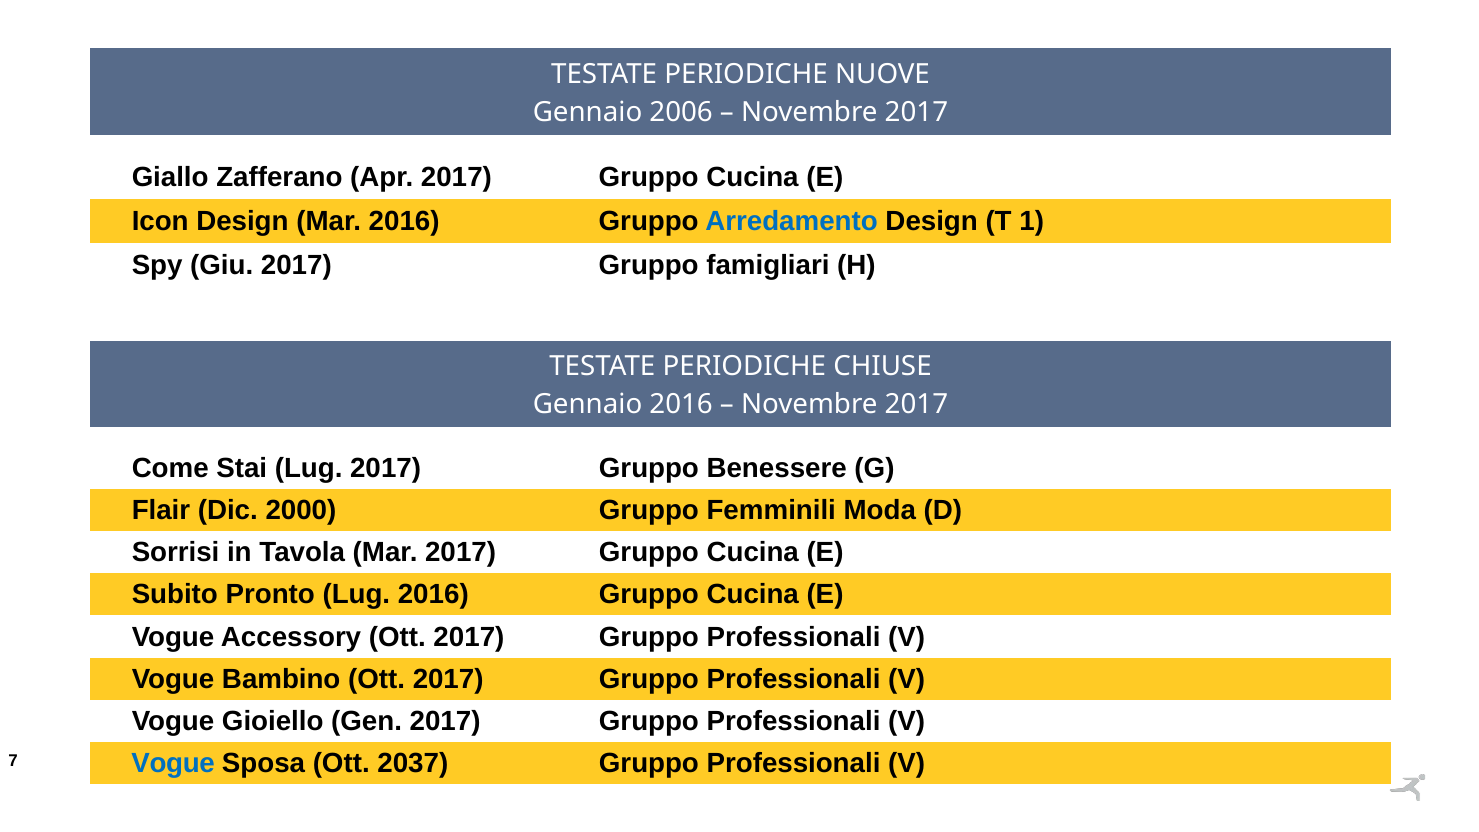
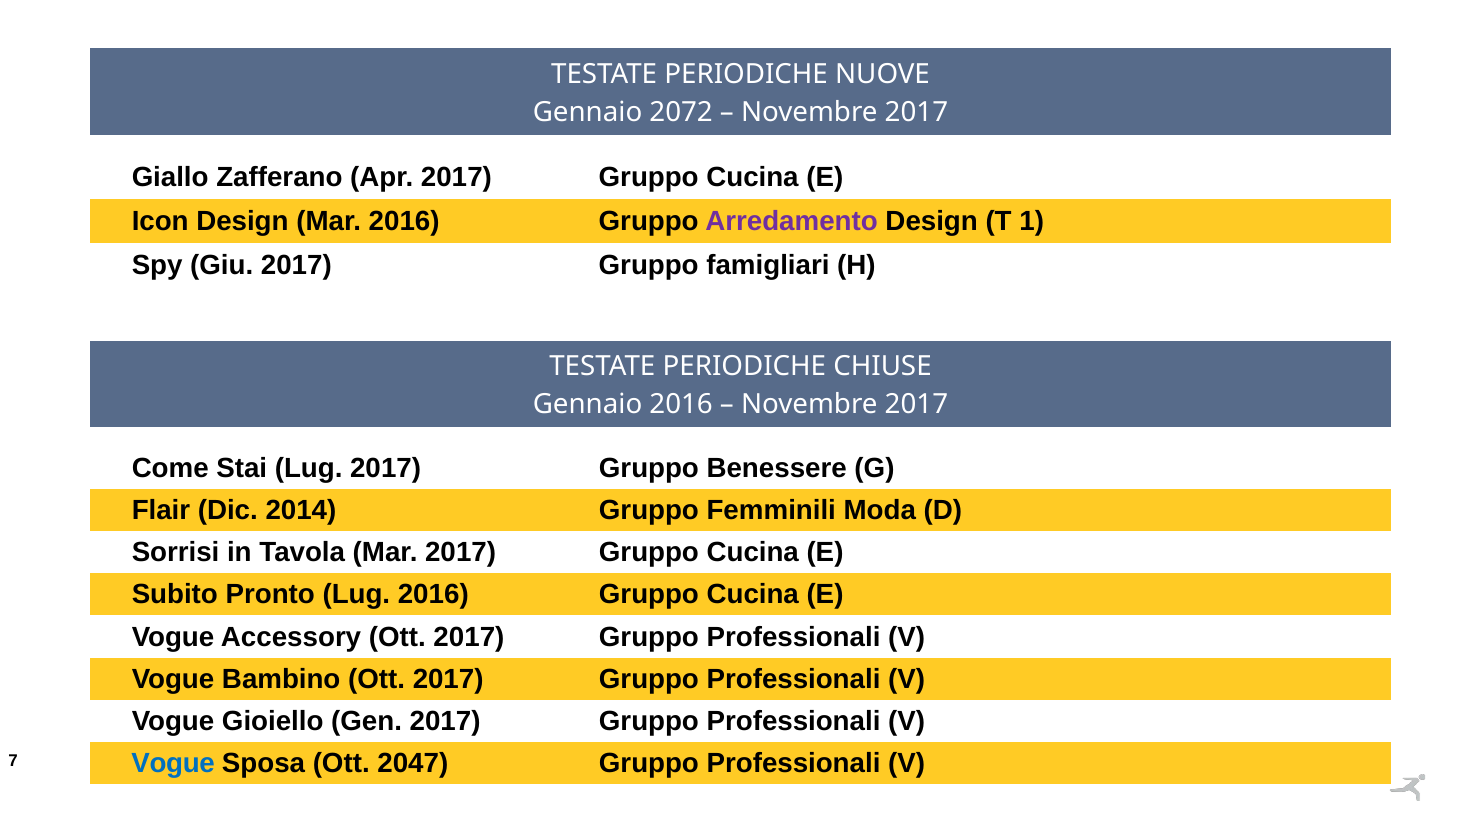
2006: 2006 -> 2072
Arredamento colour: blue -> purple
2000: 2000 -> 2014
2037: 2037 -> 2047
